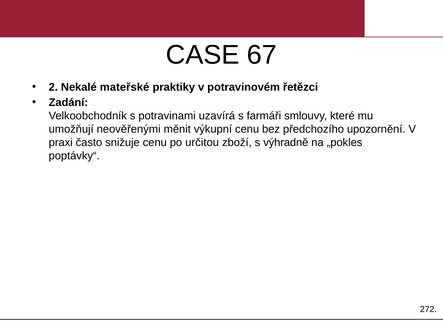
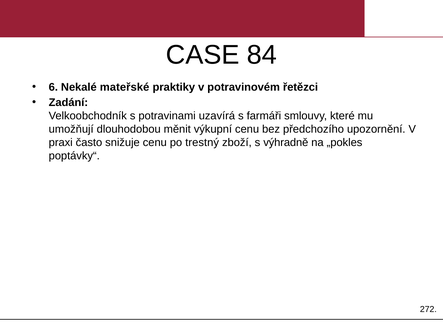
67: 67 -> 84
2: 2 -> 6
neověřenými: neověřenými -> dlouhodobou
určitou: určitou -> trestný
